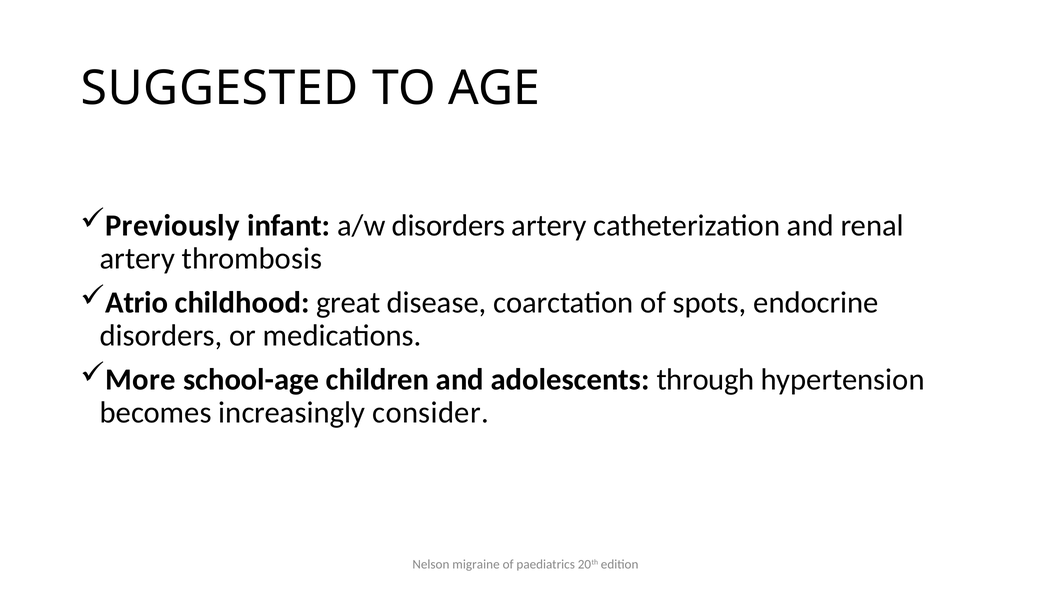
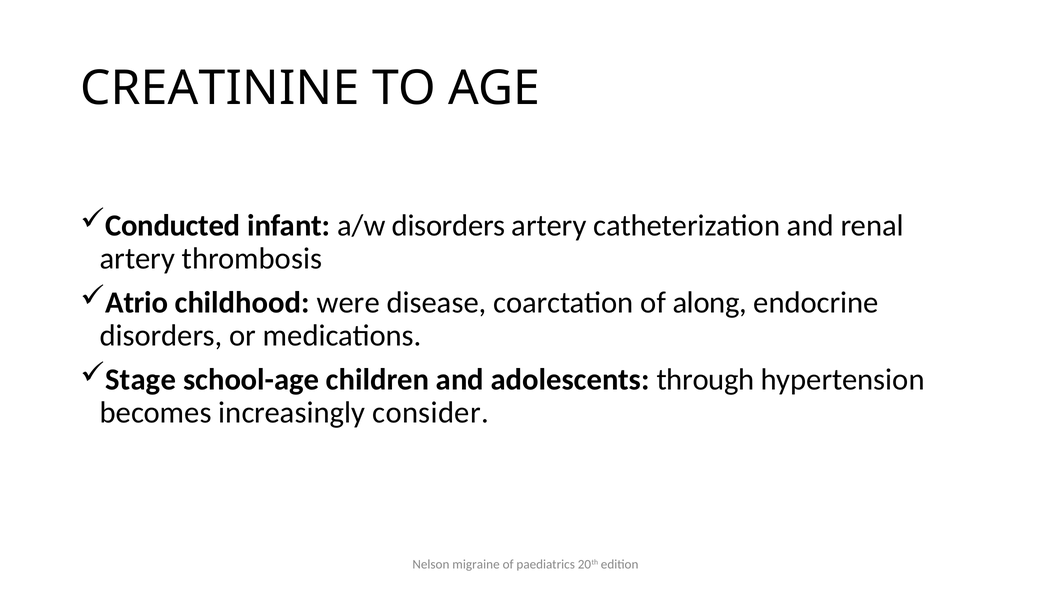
SUGGESTED: SUGGESTED -> CREATININE
Previously: Previously -> Conducted
great: great -> were
spots: spots -> along
More: More -> Stage
